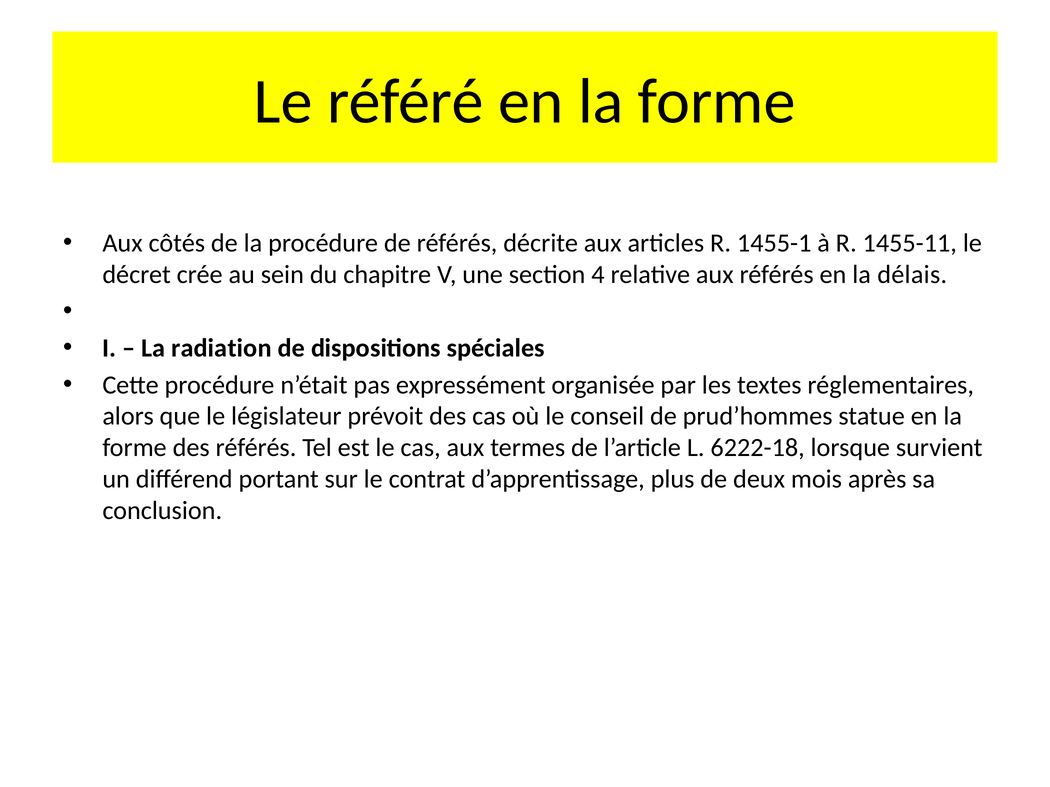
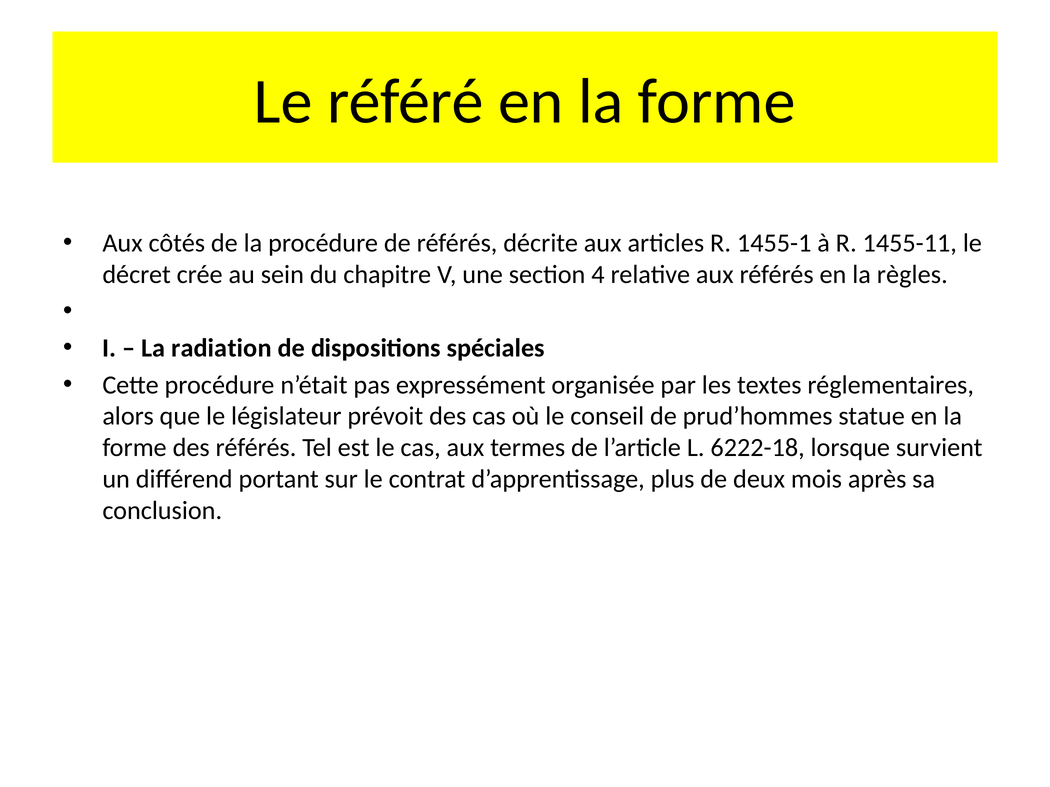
délais: délais -> règles
